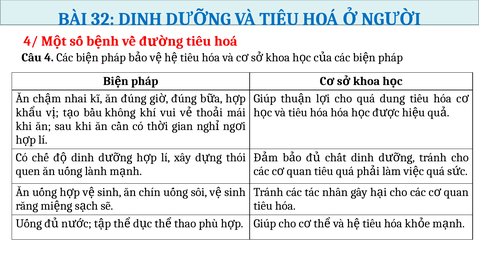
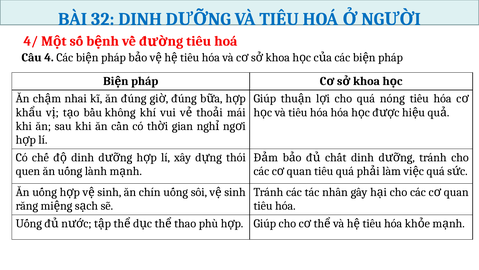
dung: dung -> nóng
